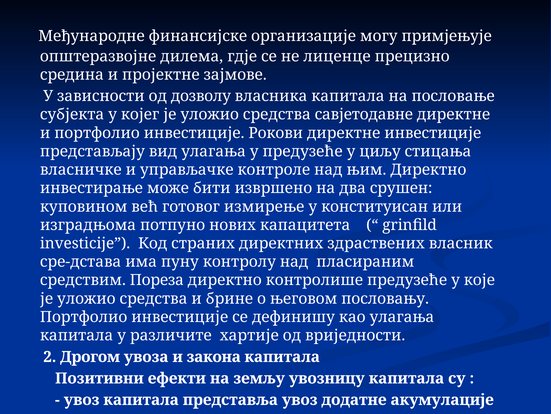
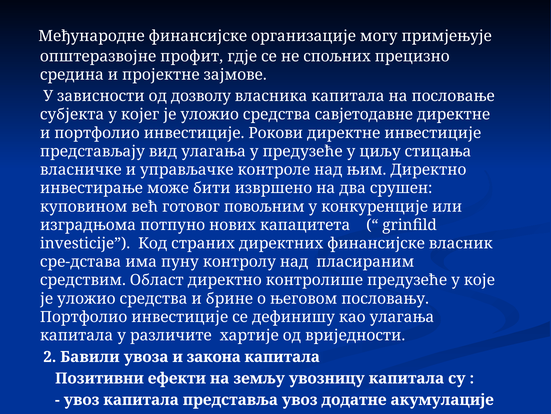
дилема: дилема -> профит
лиценце: лиценце -> спољних
измирење: измирење -> повољним
конституисан: конституисан -> конкуренције
директних здраствених: здраствених -> финансијске
Пореза: Пореза -> Област
Дрогом: Дрогом -> Бавили
